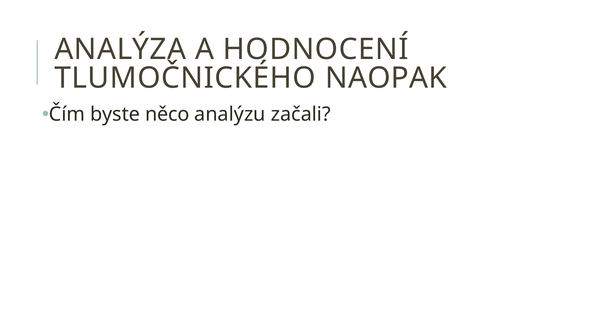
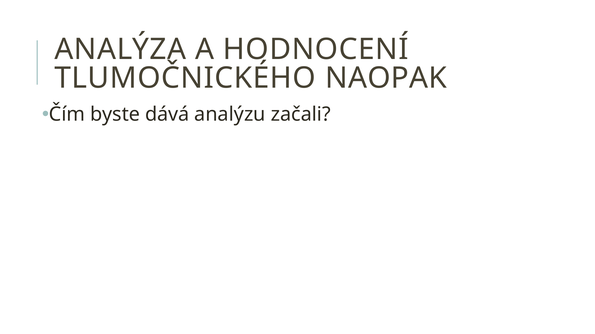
něco: něco -> dává
